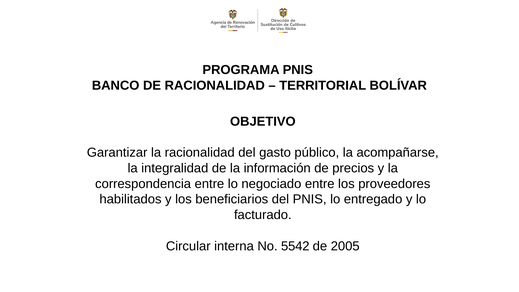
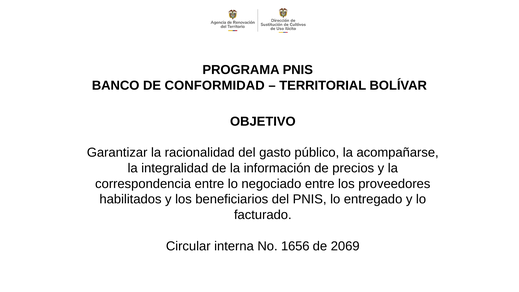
DE RACIONALIDAD: RACIONALIDAD -> CONFORMIDAD
5542: 5542 -> 1656
2005: 2005 -> 2069
